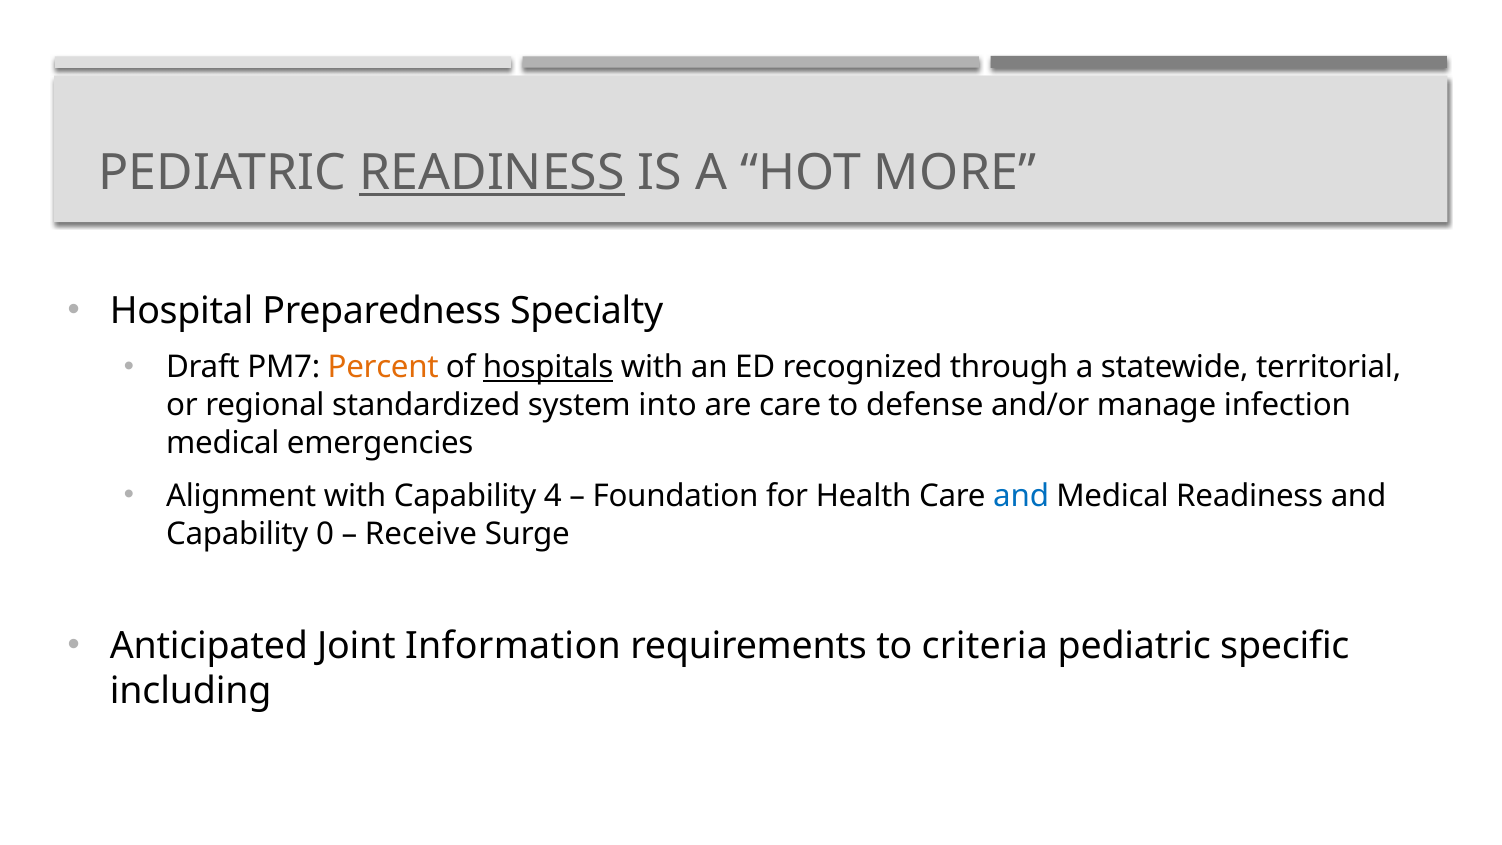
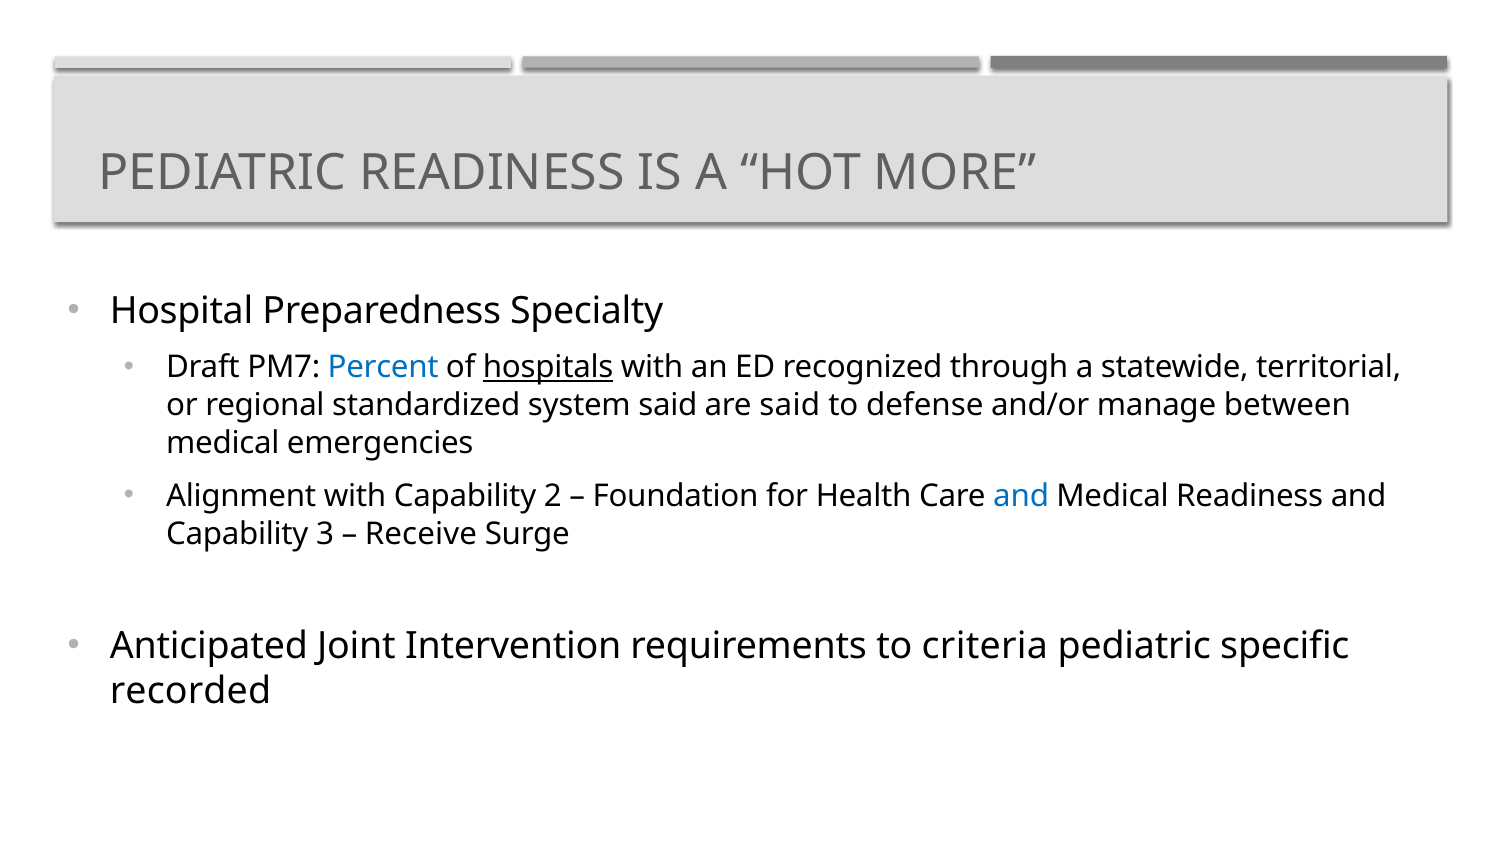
READINESS at (492, 173) underline: present -> none
Percent colour: orange -> blue
system into: into -> said
are care: care -> said
infection: infection -> between
4: 4 -> 2
0: 0 -> 3
Information: Information -> Intervention
including: including -> recorded
